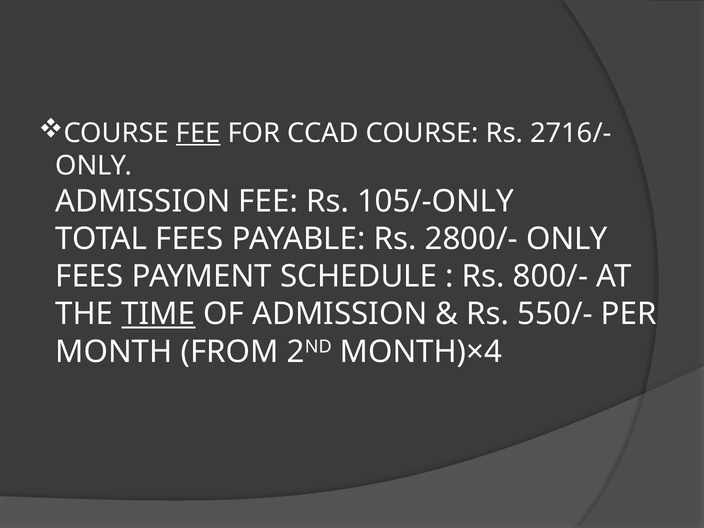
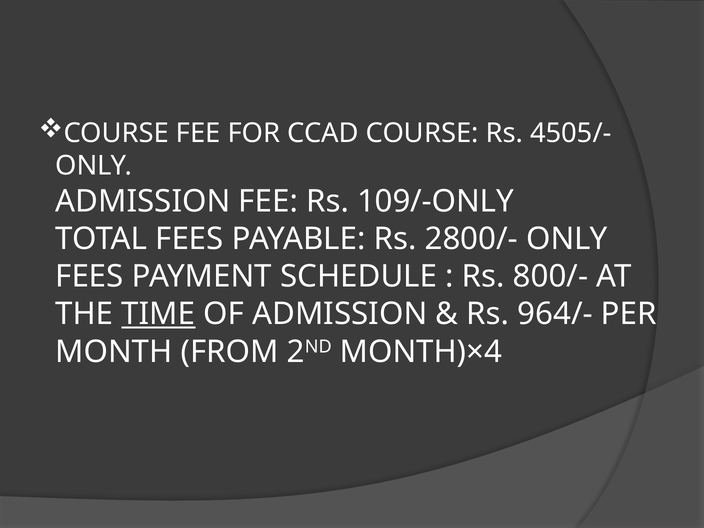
FEE at (198, 133) underline: present -> none
2716/-: 2716/- -> 4505/-
105/-ONLY: 105/-ONLY -> 109/-ONLY
550/-: 550/- -> 964/-
